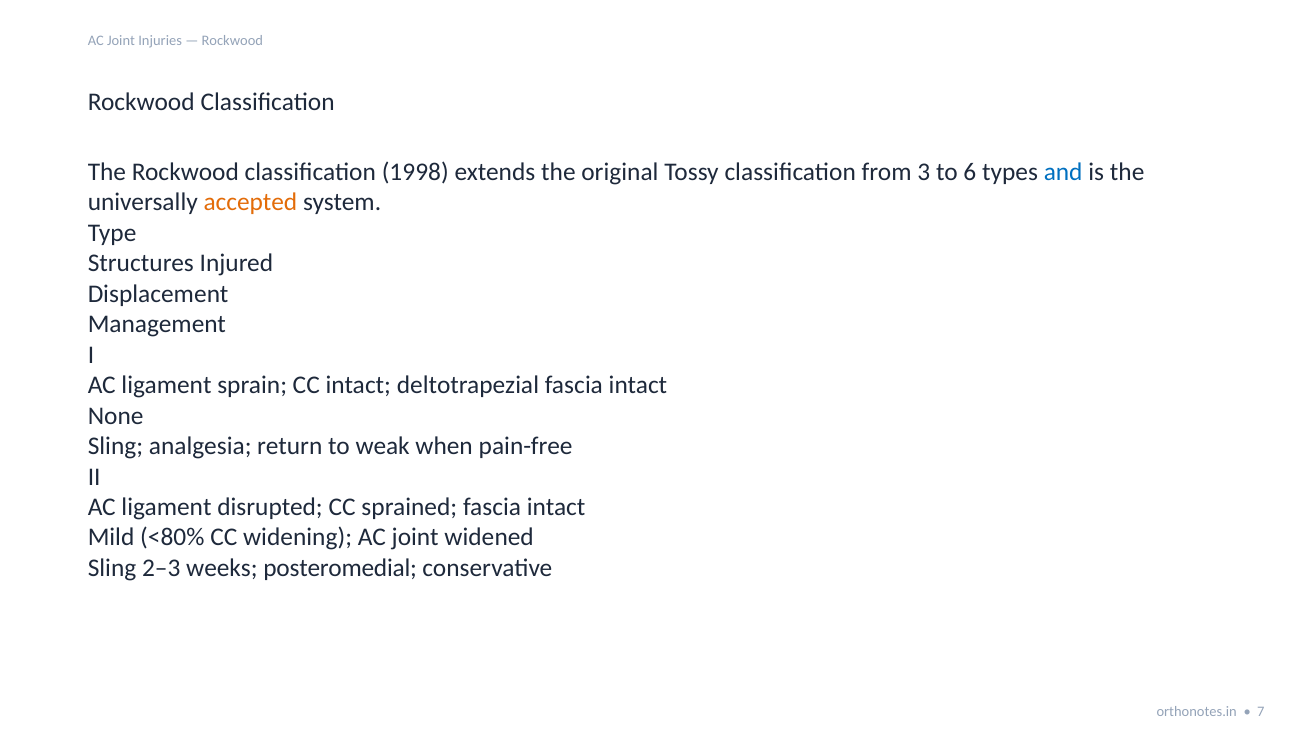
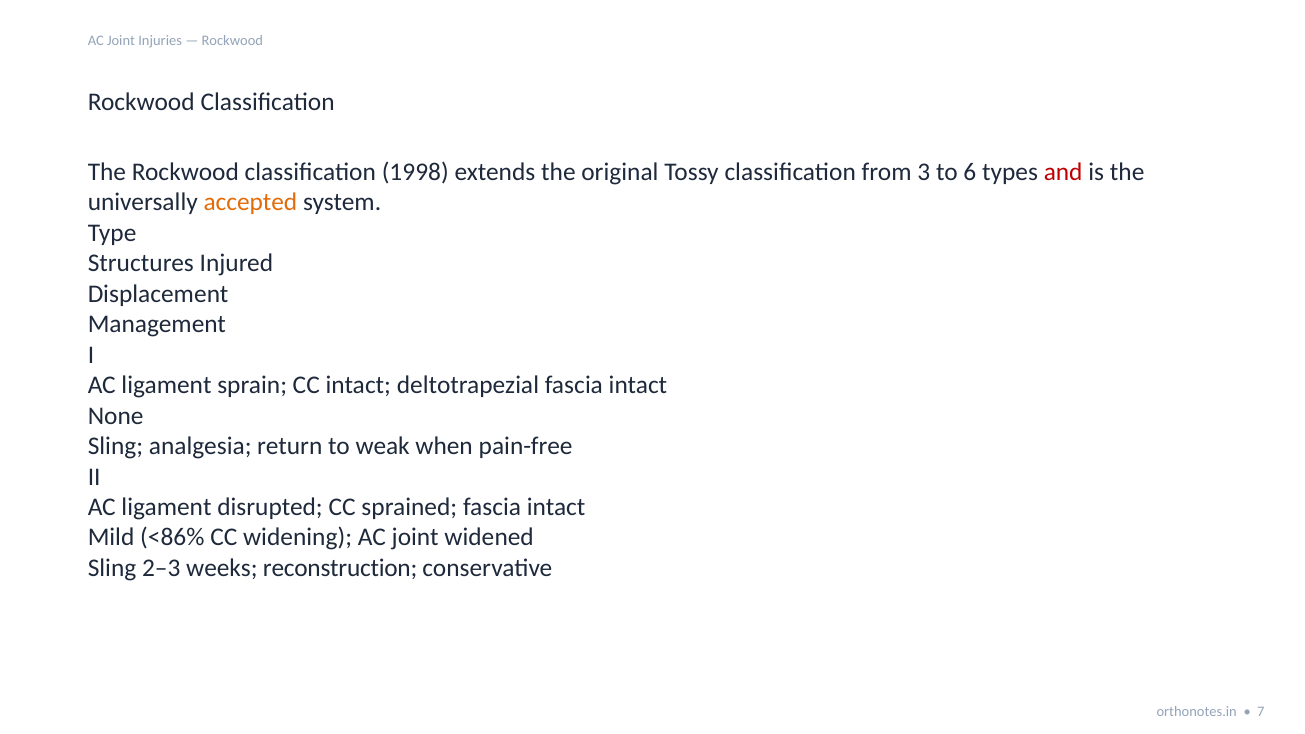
and colour: blue -> red
<80%: <80% -> <86%
posteromedial: posteromedial -> reconstruction
